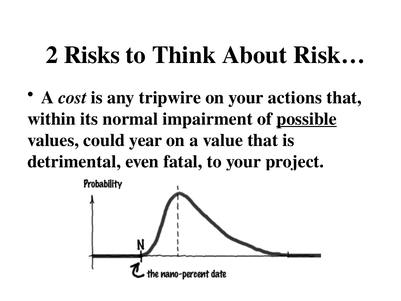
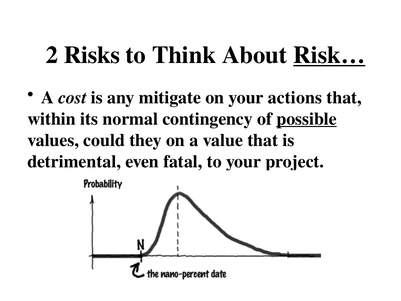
Risk… underline: none -> present
tripwire: tripwire -> mitigate
impairment: impairment -> contingency
year: year -> they
